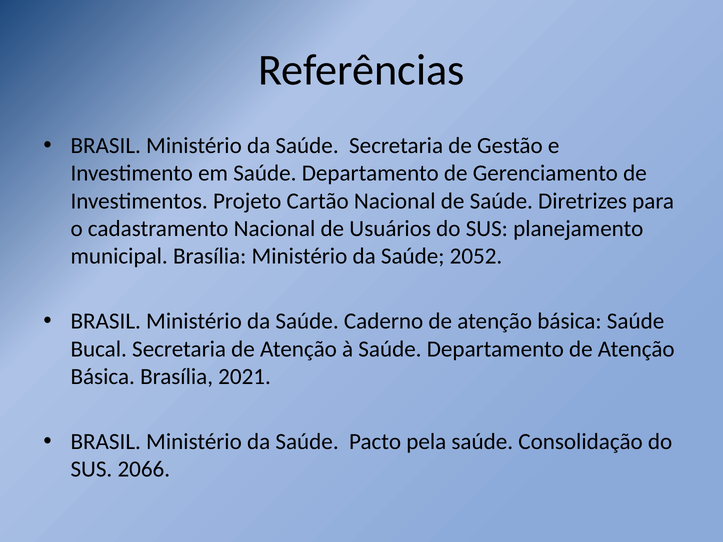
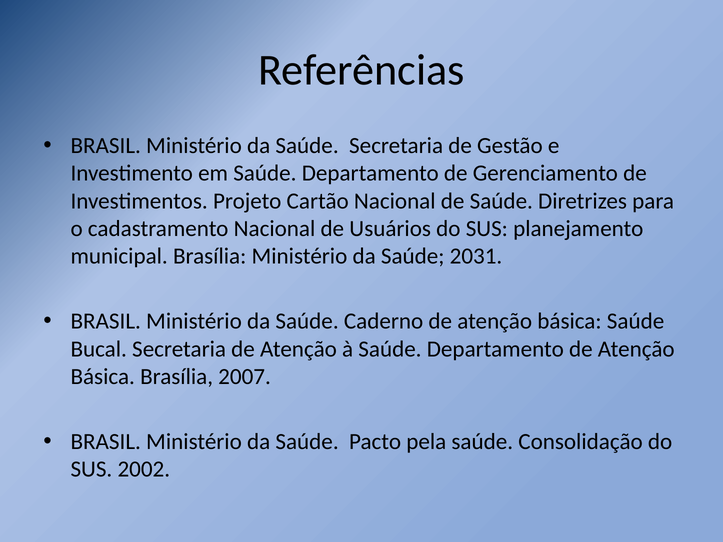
2052: 2052 -> 2031
2021: 2021 -> 2007
2066: 2066 -> 2002
